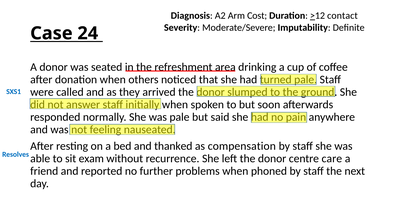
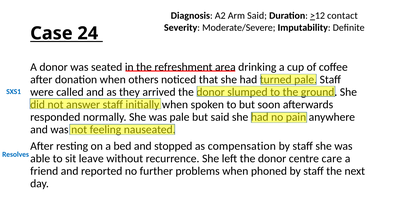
Arm Cost: Cost -> Said
thanked: thanked -> stopped
exam: exam -> leave
